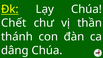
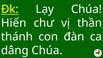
Chết: Chết -> Hiến
